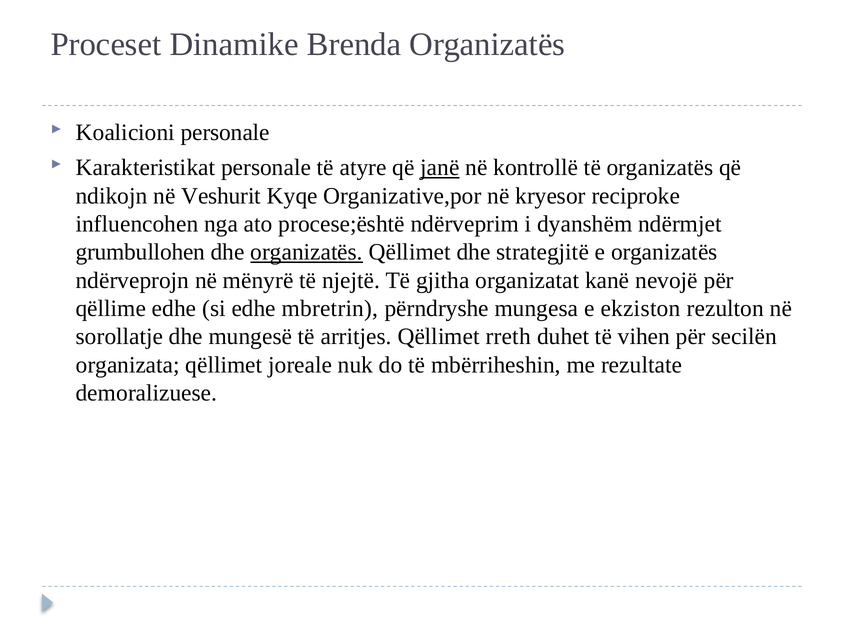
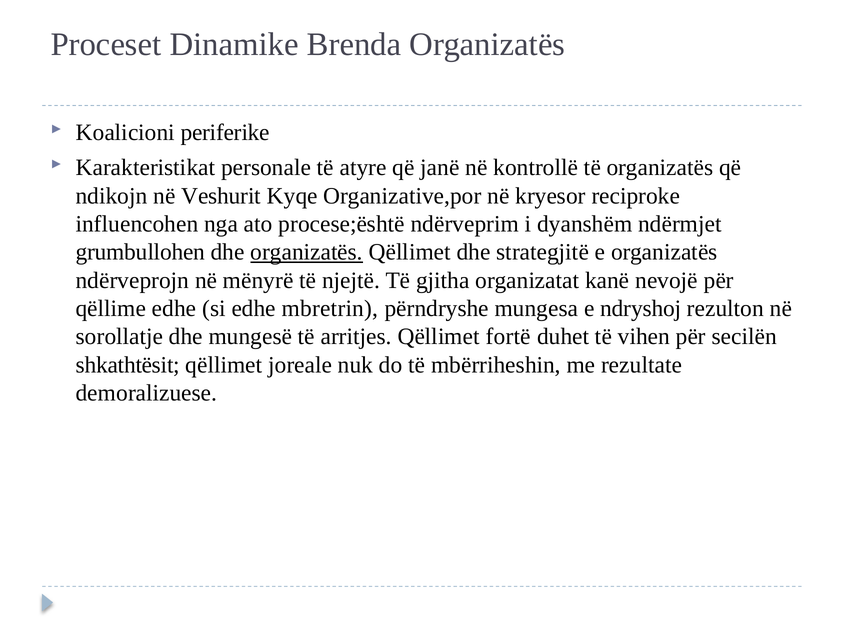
Koalicioni personale: personale -> periferike
janë underline: present -> none
ekziston: ekziston -> ndryshoj
rreth: rreth -> fortë
organizata: organizata -> shkathtësit
